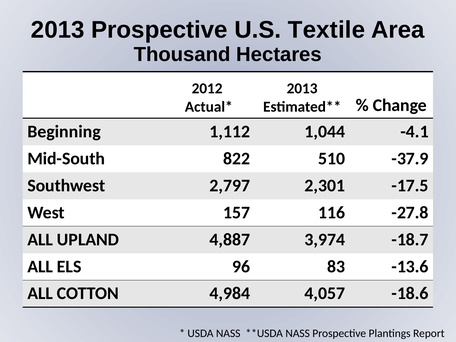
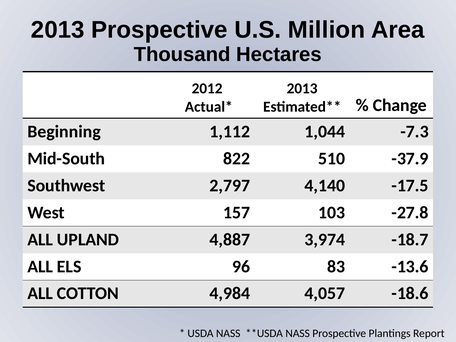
Textile: Textile -> Million
-4.1: -4.1 -> -7.3
2,301: 2,301 -> 4,140
116: 116 -> 103
